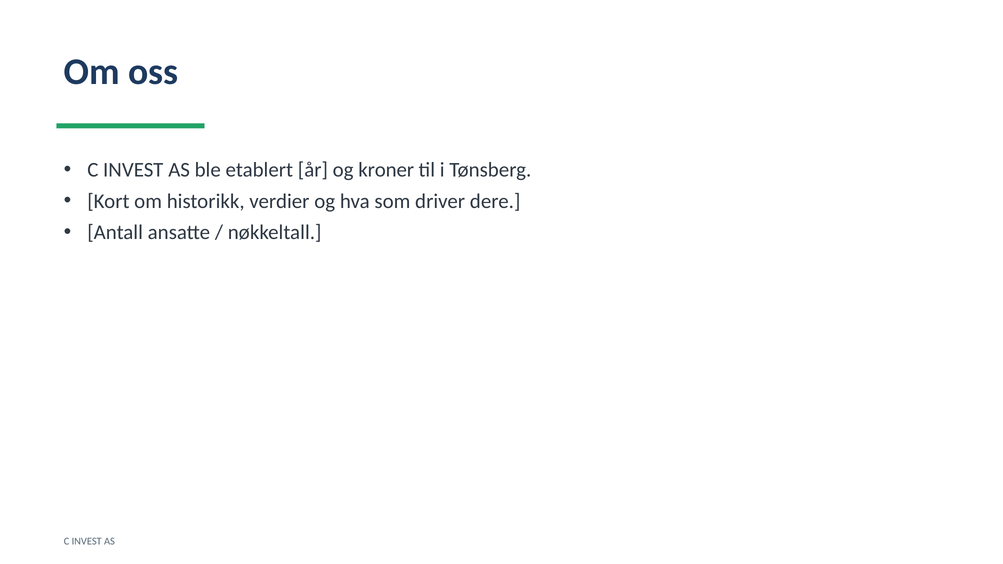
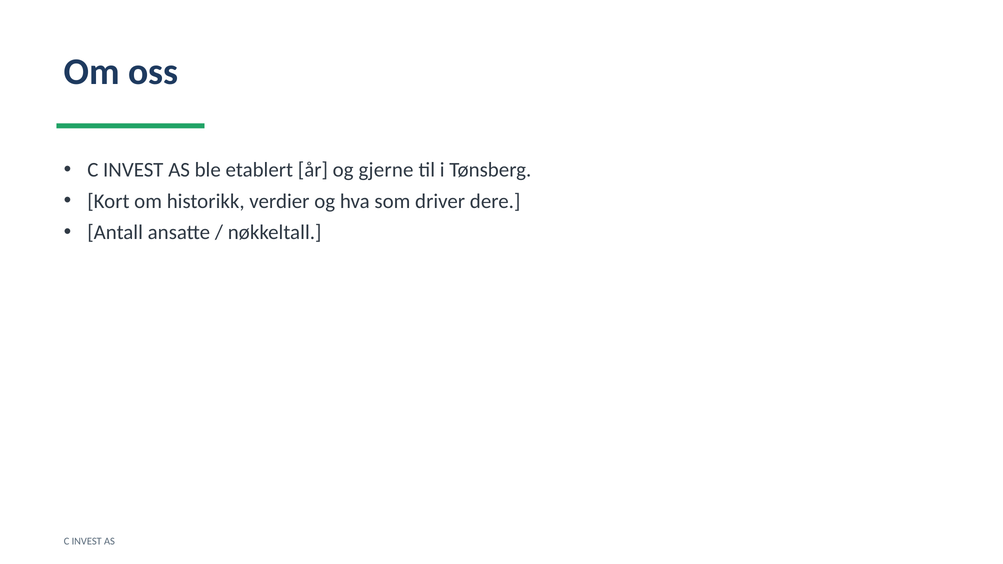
kroner: kroner -> gjerne
